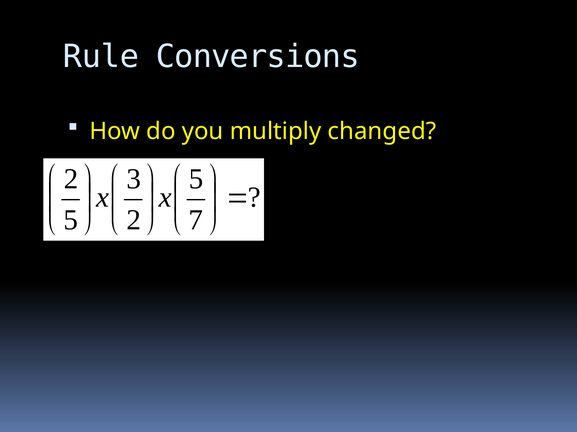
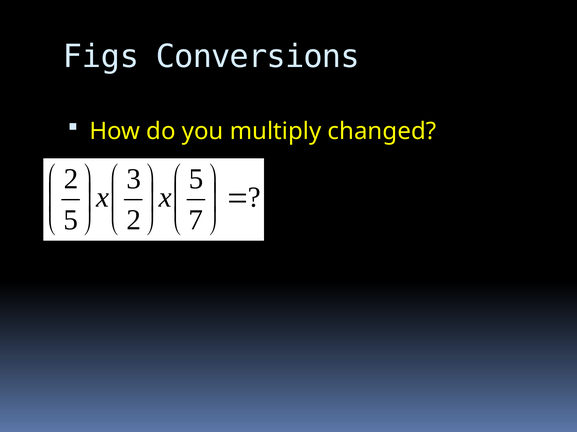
Rule: Rule -> Figs
